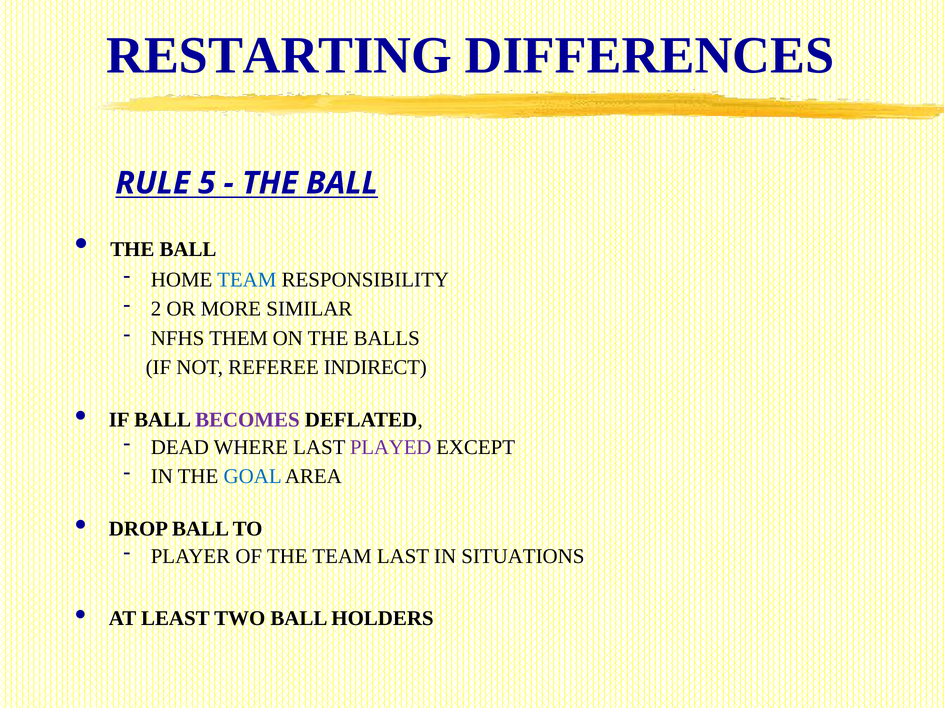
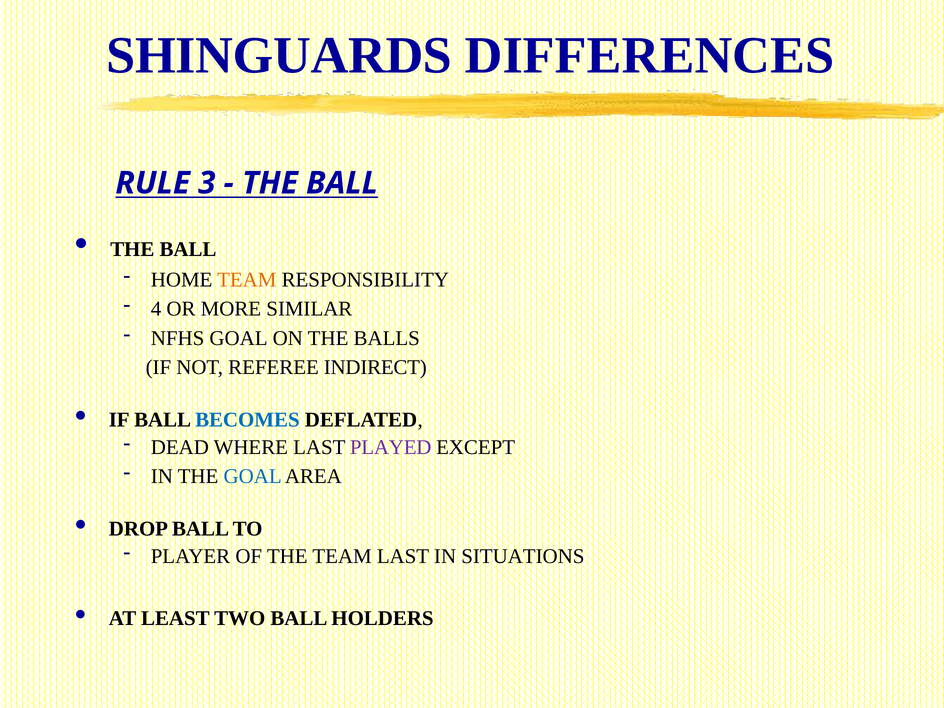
RESTARTING: RESTARTING -> SHINGUARDS
5: 5 -> 3
TEAM at (247, 280) colour: blue -> orange
2: 2 -> 4
NFHS THEM: THEM -> GOAL
BECOMES colour: purple -> blue
